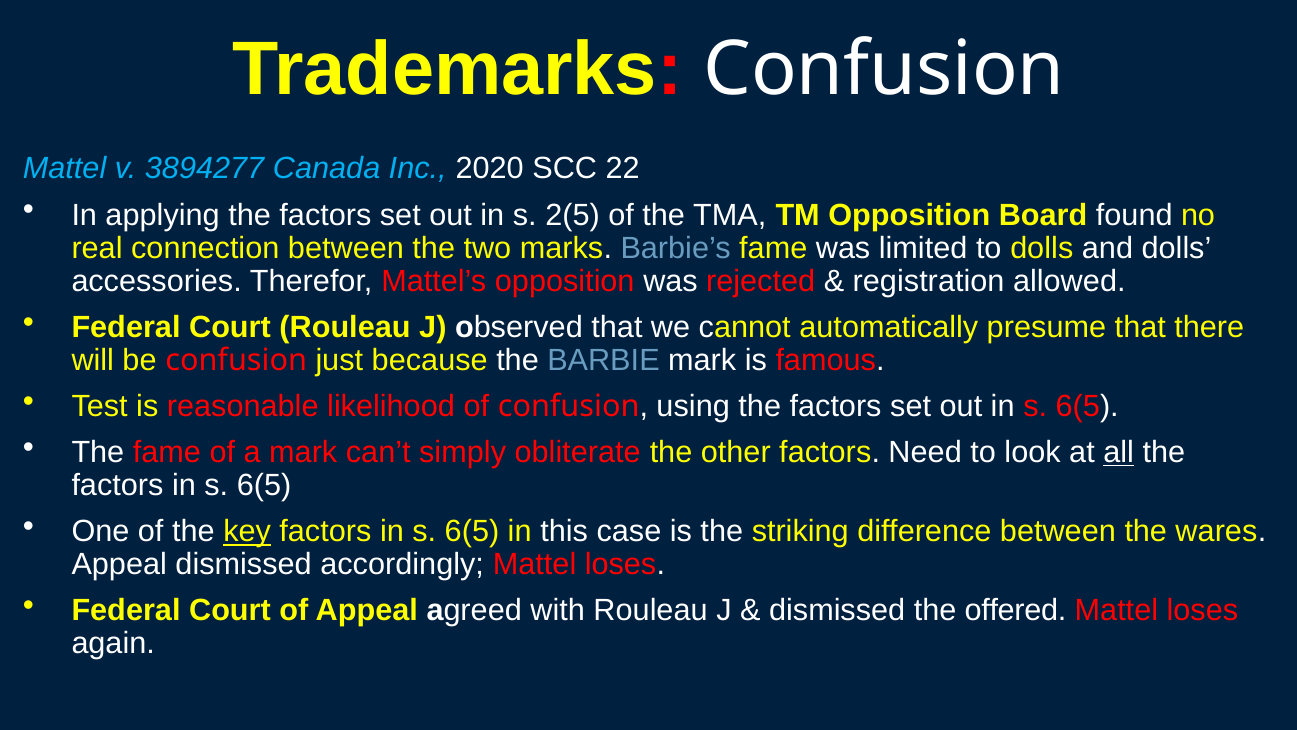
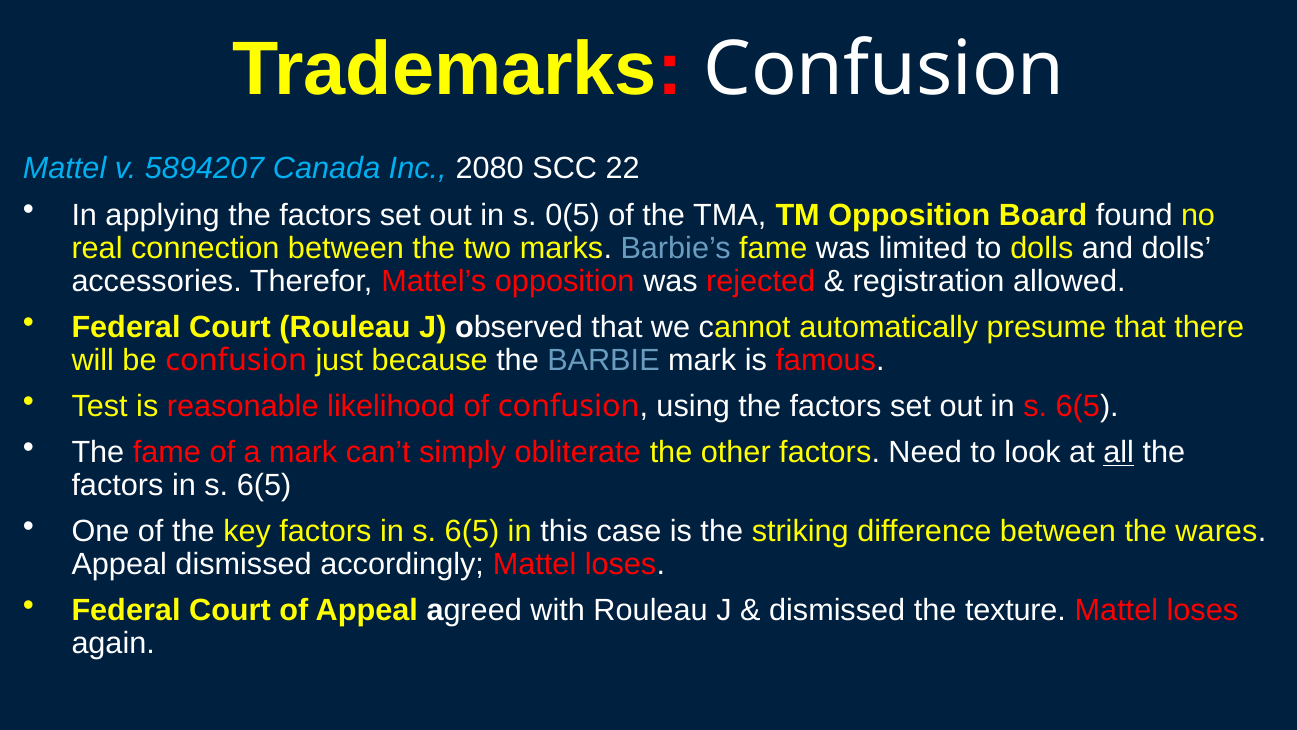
3894277: 3894277 -> 5894207
2020: 2020 -> 2080
2(5: 2(5 -> 0(5
key underline: present -> none
offered: offered -> texture
